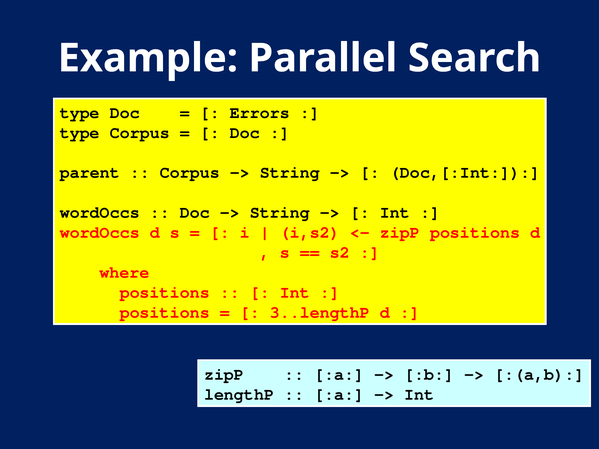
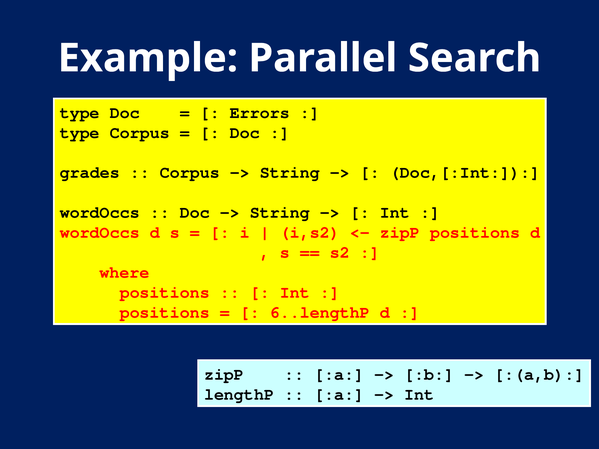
parent: parent -> grades
3..lengthP: 3..lengthP -> 6..lengthP
